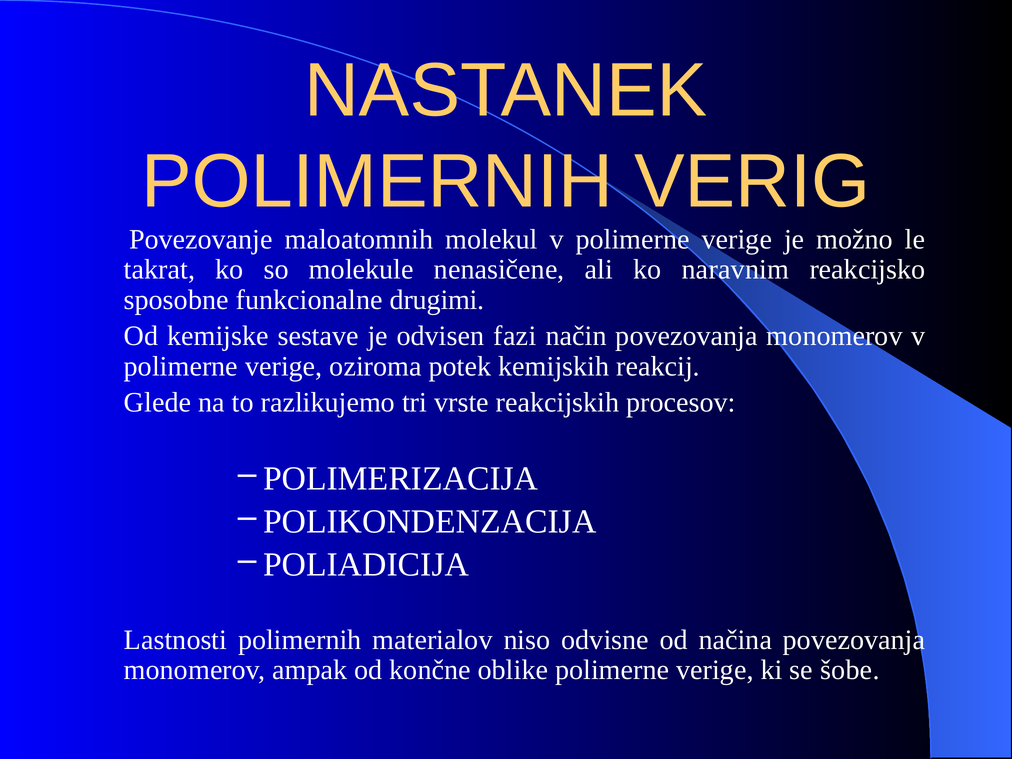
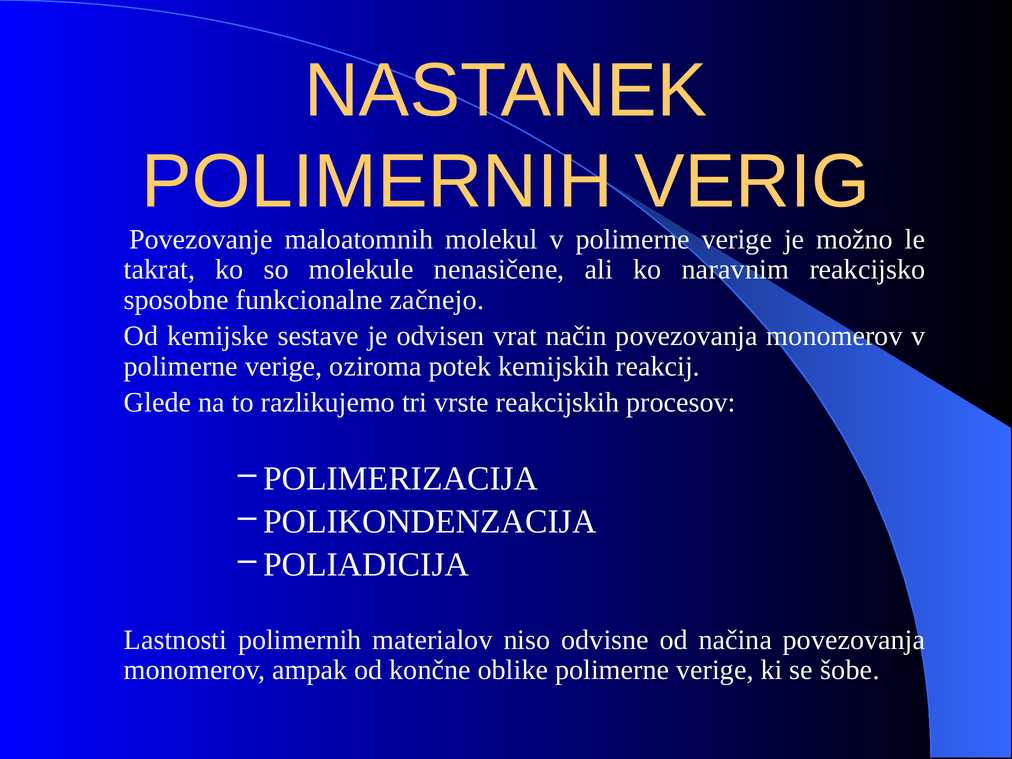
drugimi: drugimi -> začnejo
fazi: fazi -> vrat
